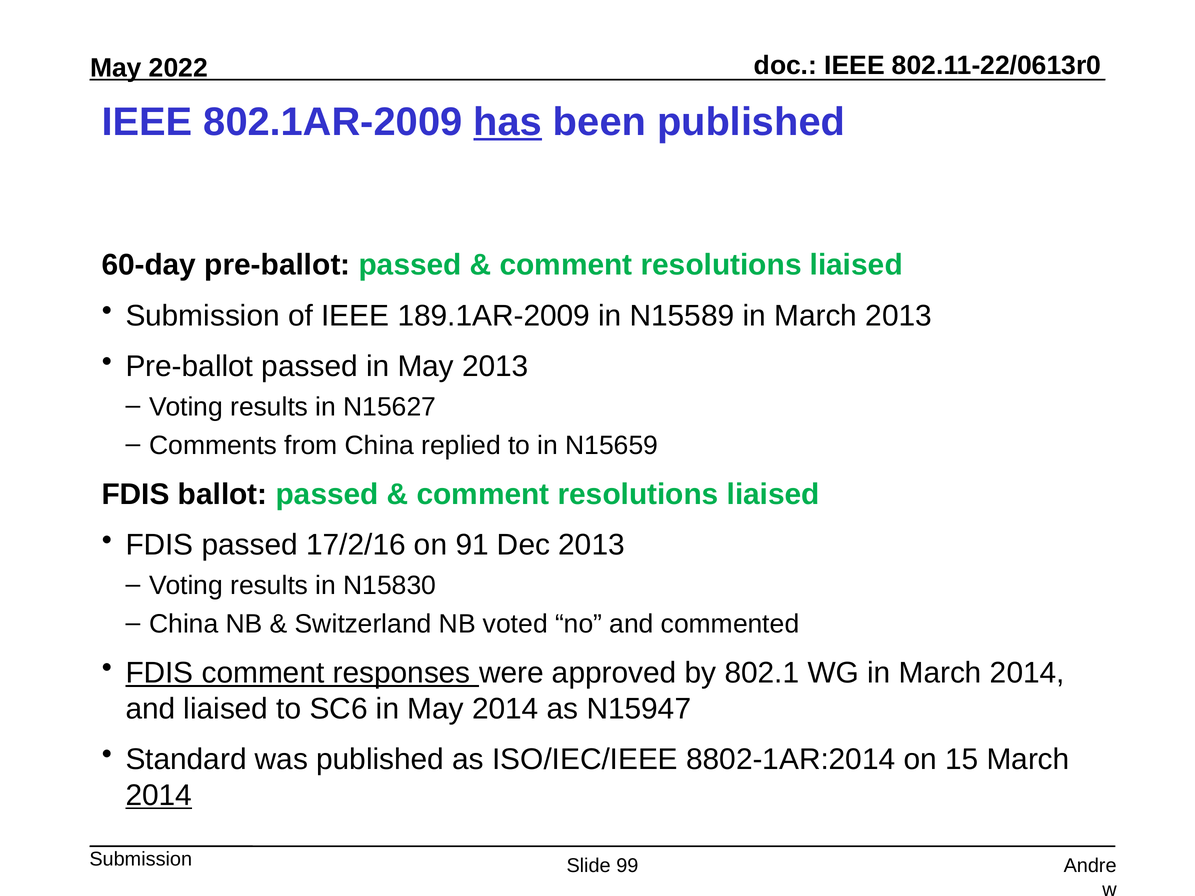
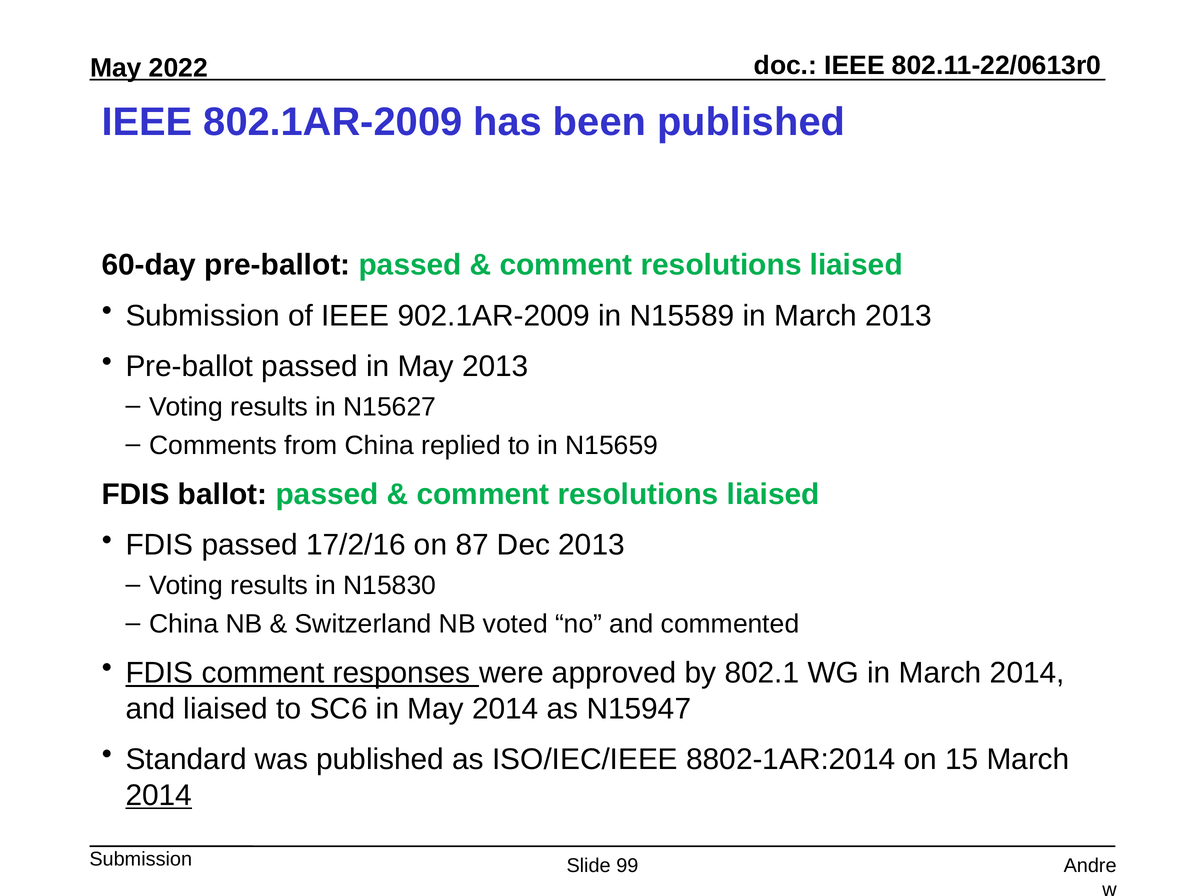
has underline: present -> none
189.1AR-2009: 189.1AR-2009 -> 902.1AR-2009
91: 91 -> 87
